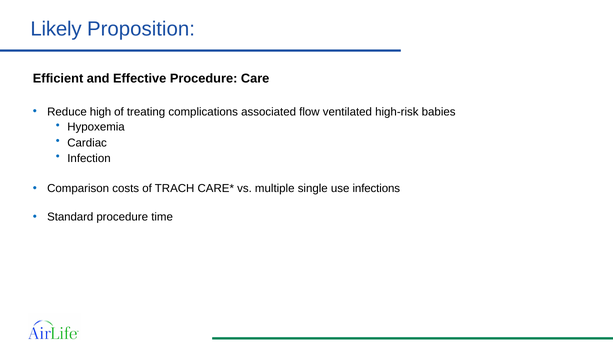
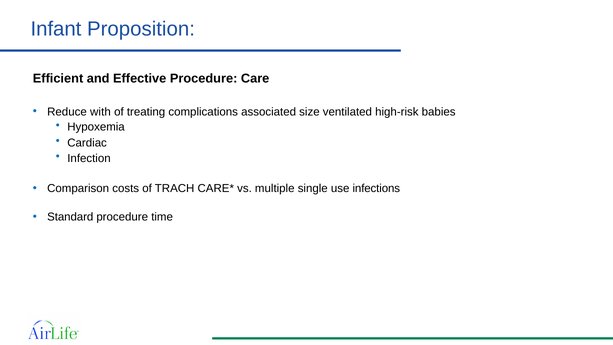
Likely: Likely -> Infant
high: high -> with
flow: flow -> size
